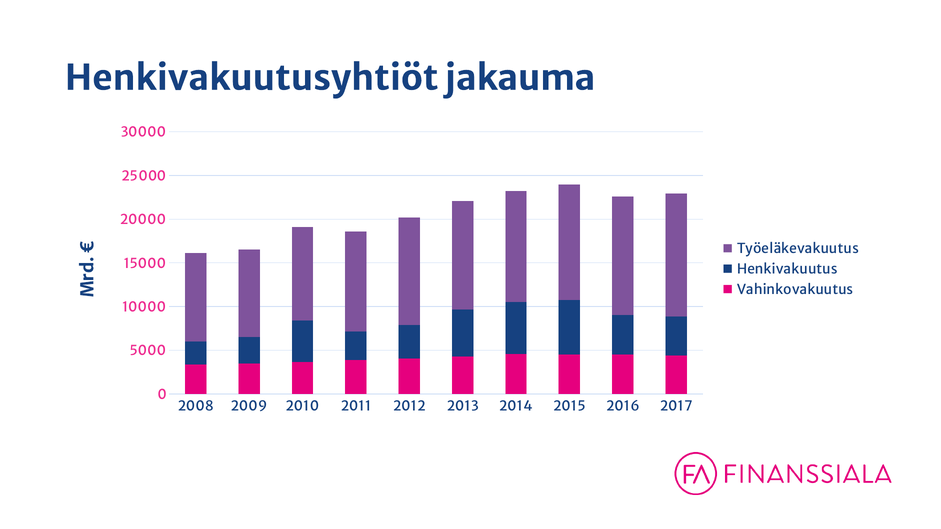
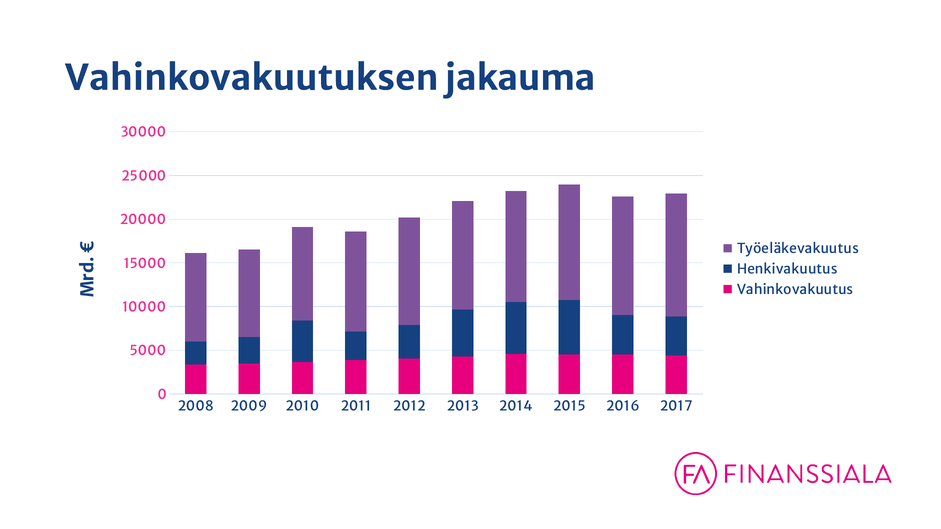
Henkivakuutusyhtiöt: Henkivakuutusyhtiöt -> Vahinkovakuutuksen
